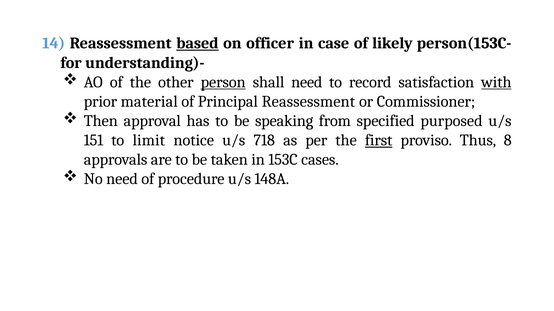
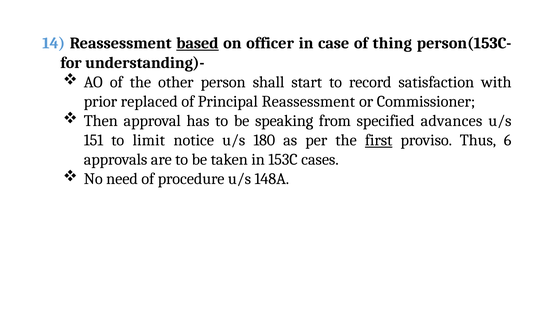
likely: likely -> thing
person underline: present -> none
shall need: need -> start
with underline: present -> none
material: material -> replaced
purposed: purposed -> advances
718: 718 -> 180
8: 8 -> 6
